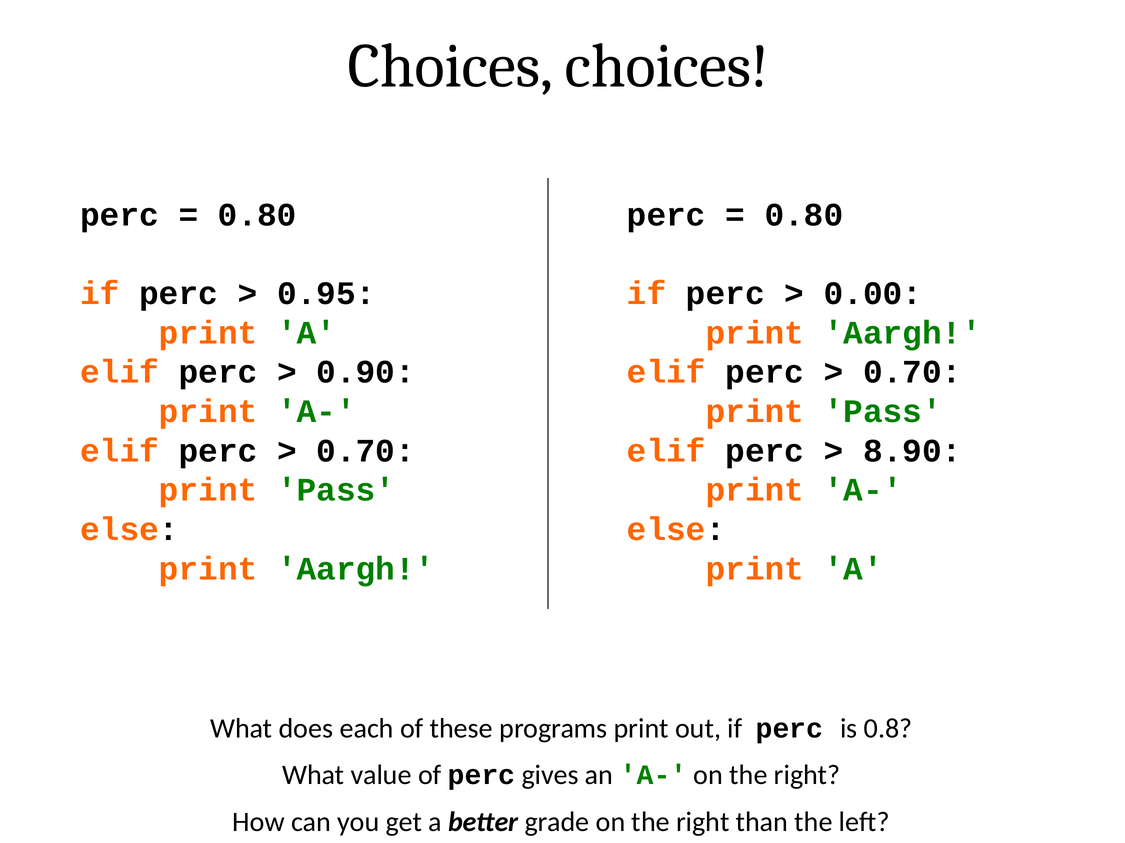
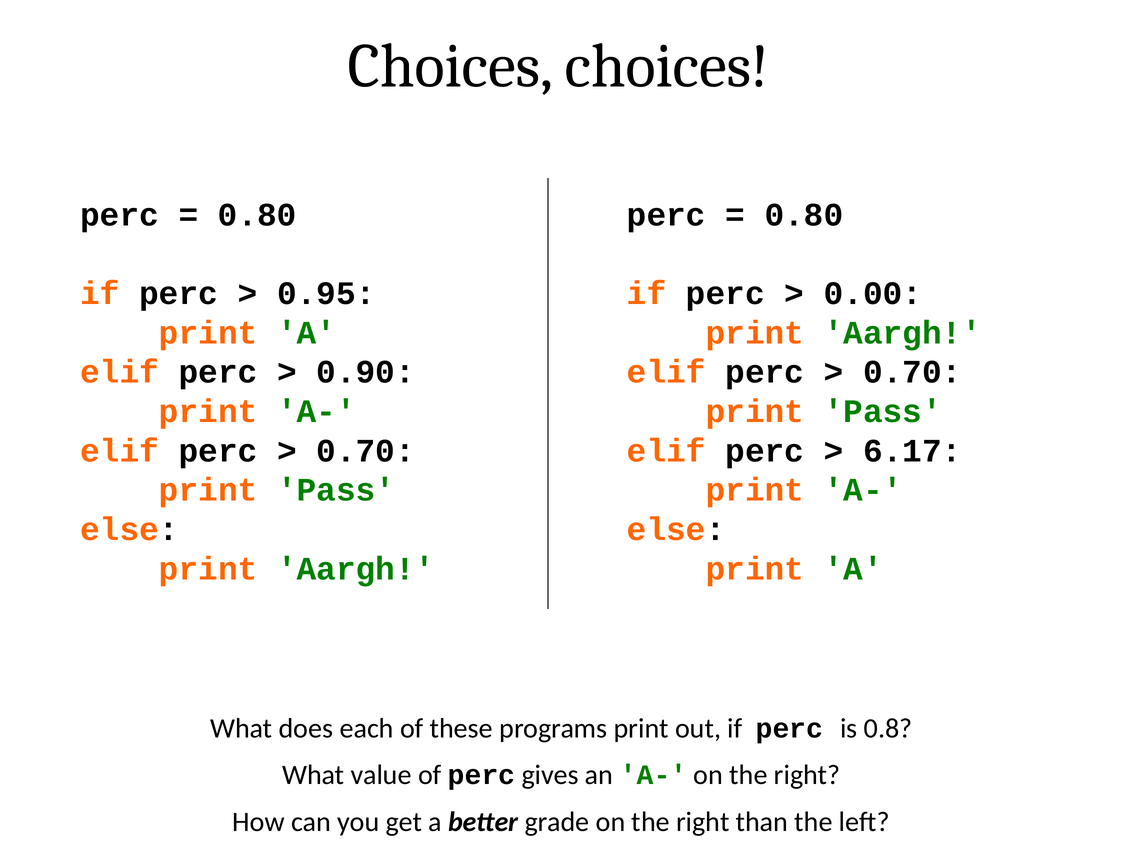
8.90: 8.90 -> 6.17
